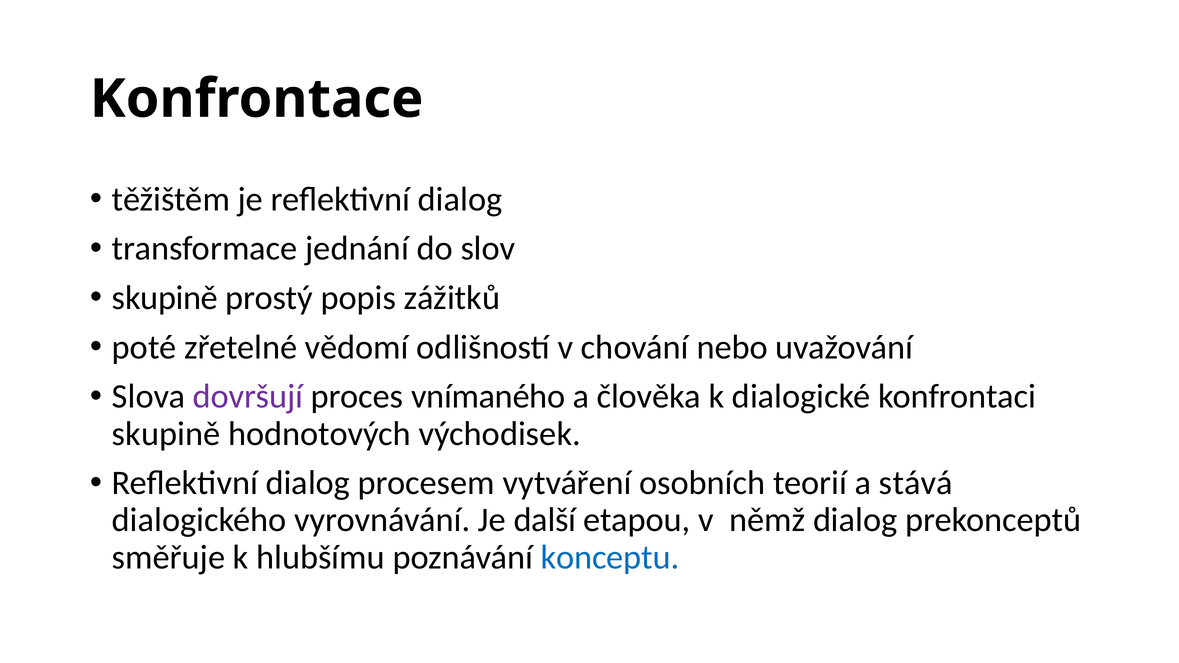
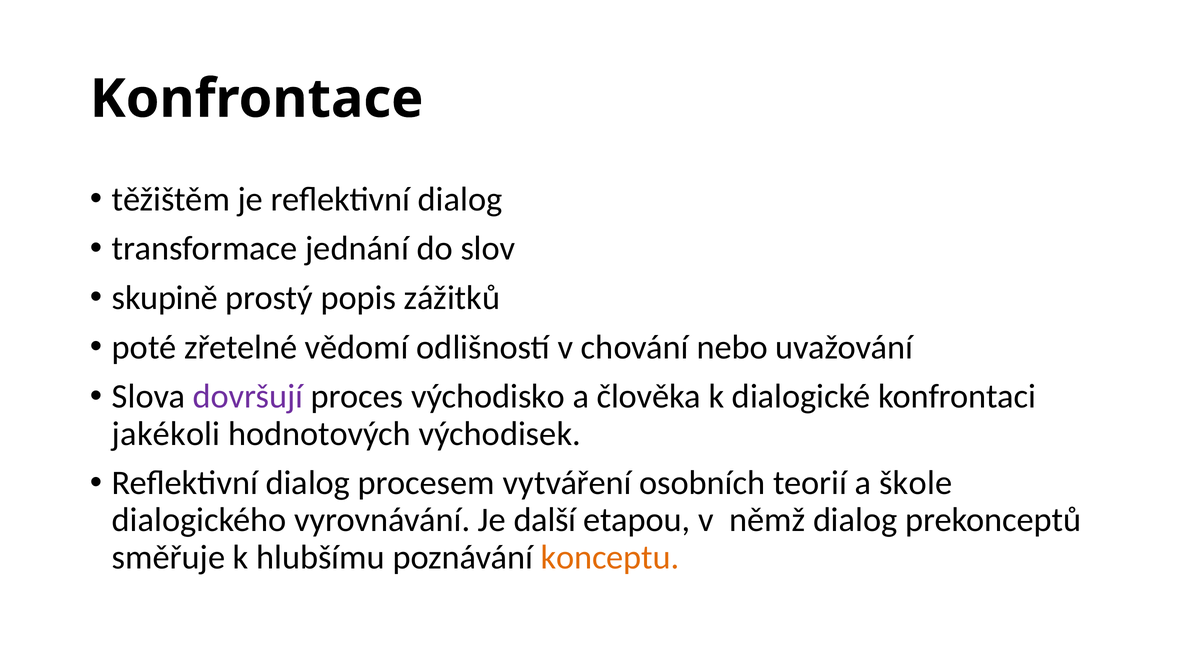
vnímaného: vnímaného -> východisko
skupině at (166, 434): skupině -> jakékoli
stává: stává -> škole
konceptu colour: blue -> orange
